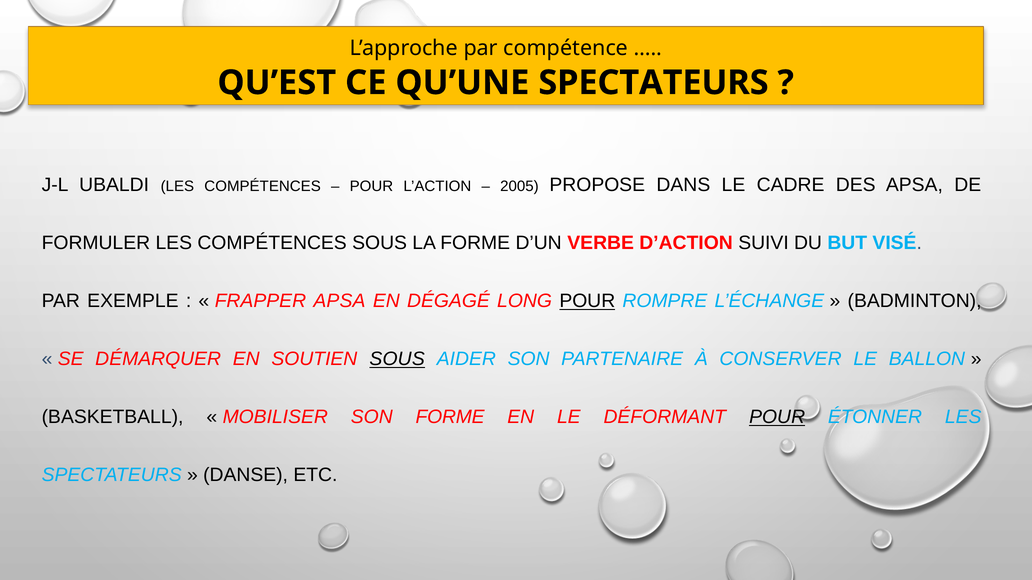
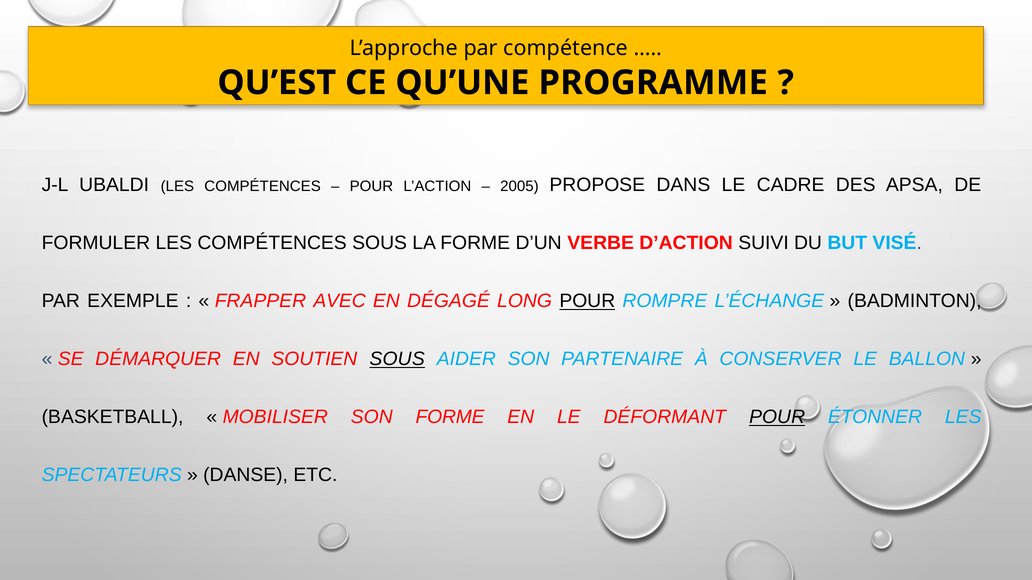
QU’UNE SPECTATEURS: SPECTATEURS -> PROGRAMME
FRAPPER APSA: APSA -> AVEC
